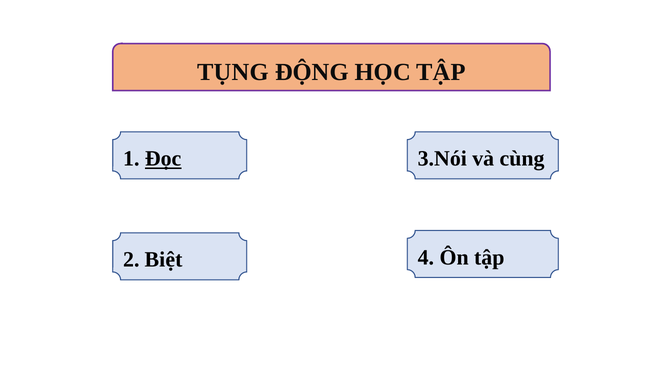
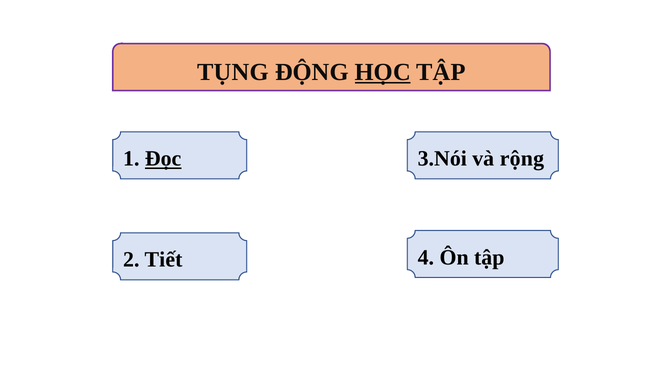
HỌC underline: none -> present
cùng: cùng -> rộng
Biệt: Biệt -> Tiết
